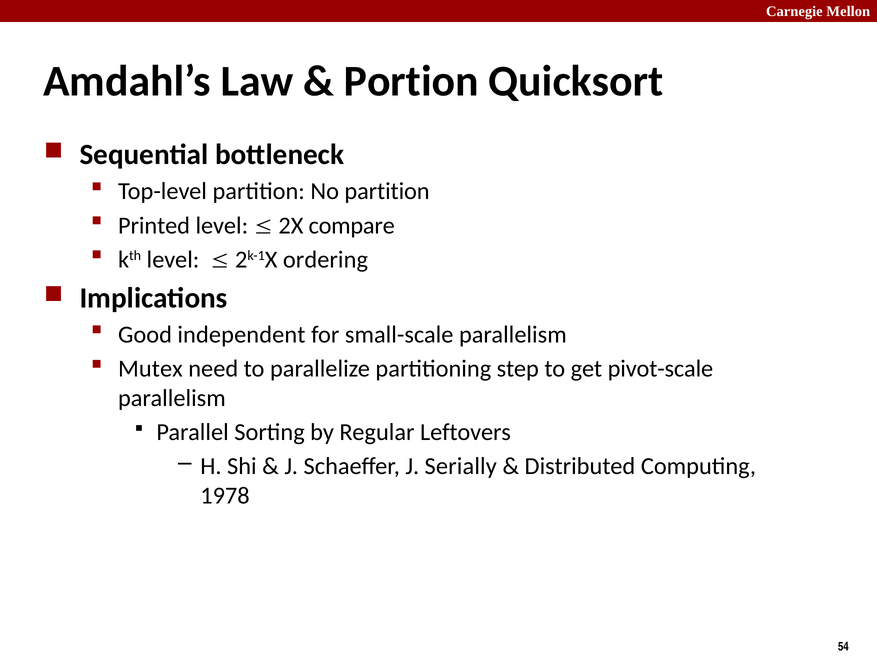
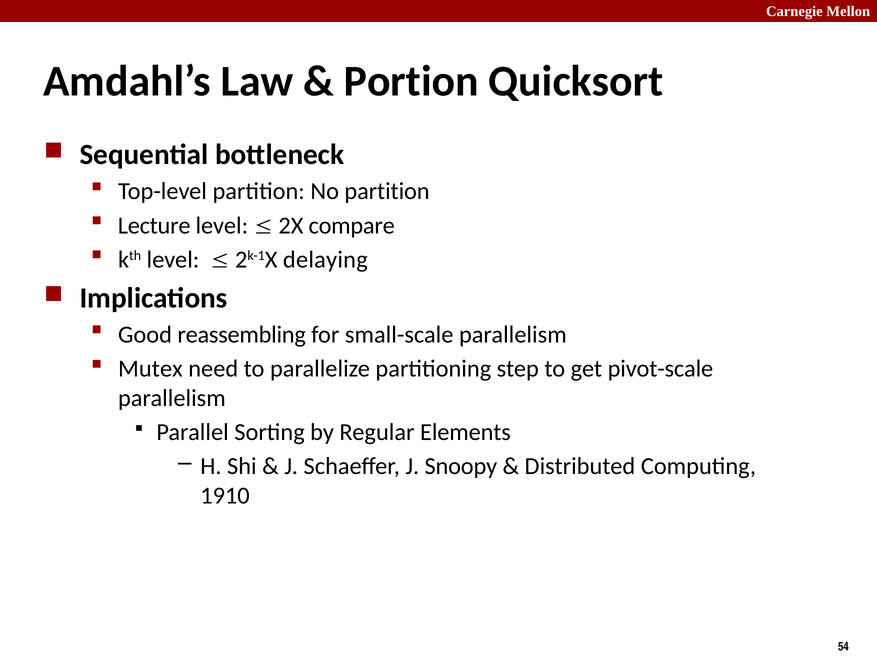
Printed: Printed -> Lecture
ordering: ordering -> delaying
independent: independent -> reassembling
Leftovers: Leftovers -> Elements
Serially: Serially -> Snoopy
1978: 1978 -> 1910
